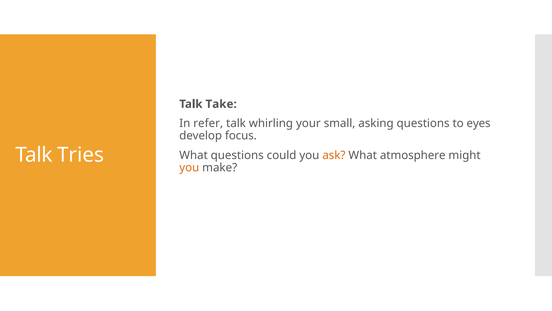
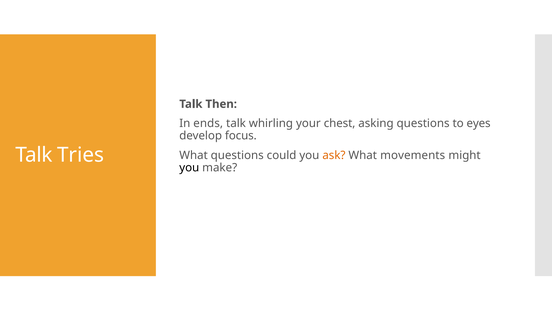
Take: Take -> Then
refer: refer -> ends
small: small -> chest
atmosphere: atmosphere -> movements
you at (189, 167) colour: orange -> black
